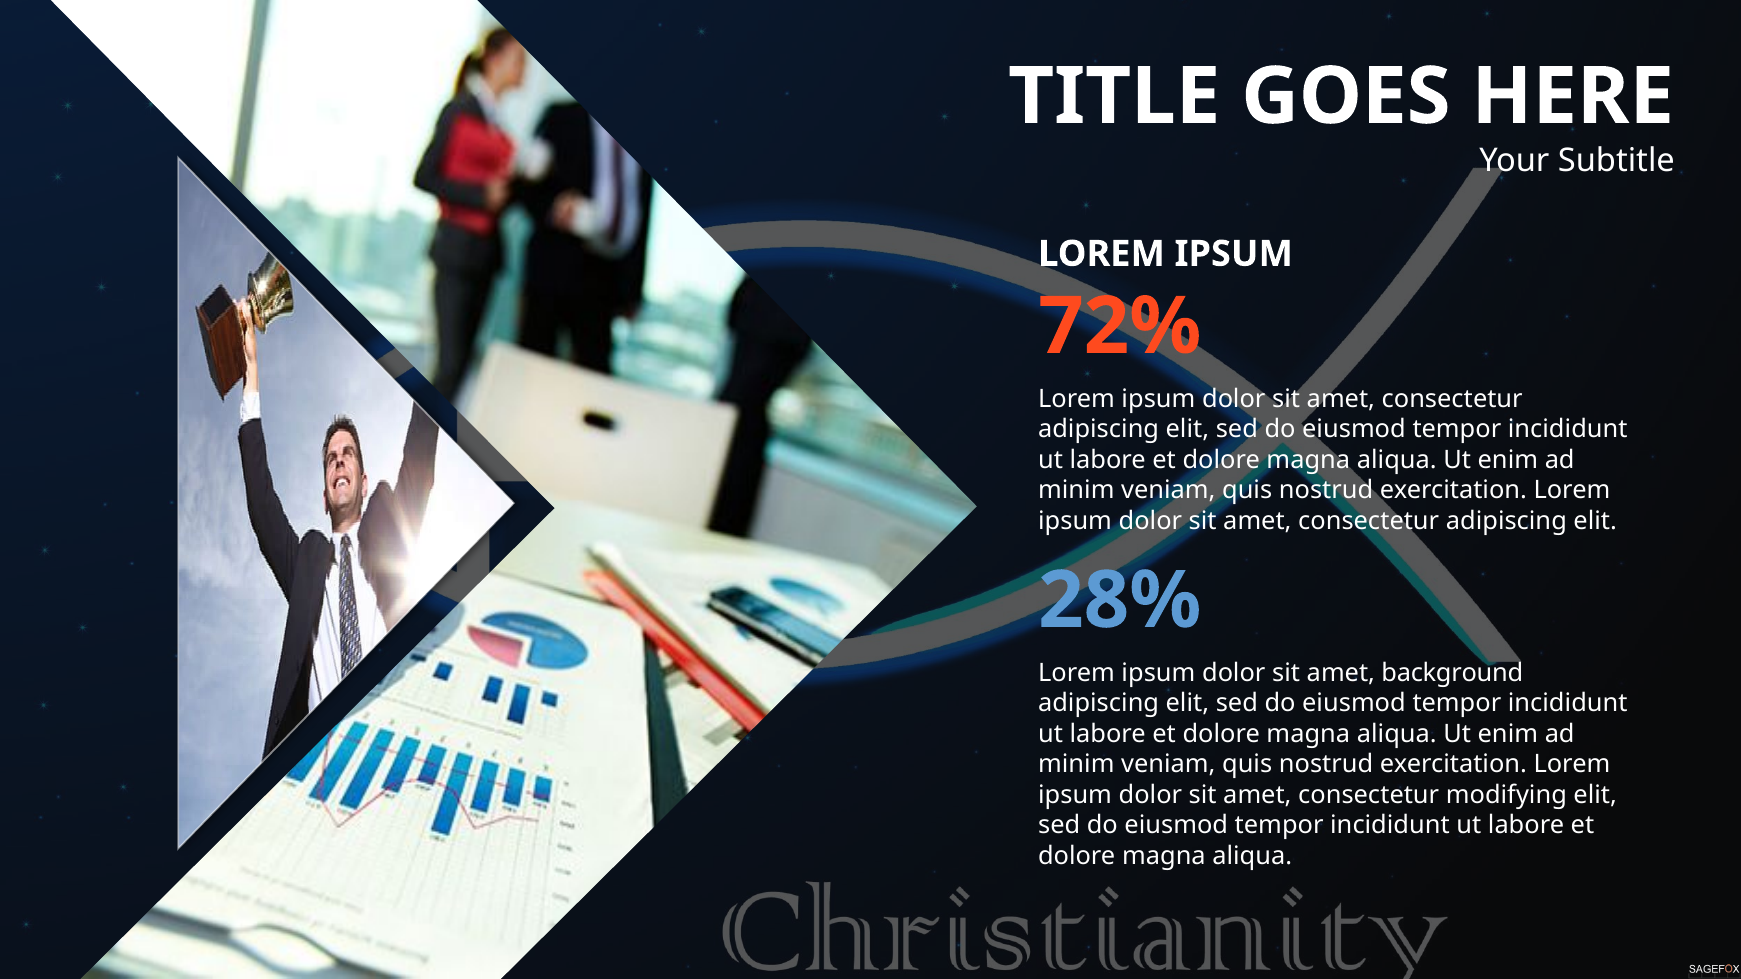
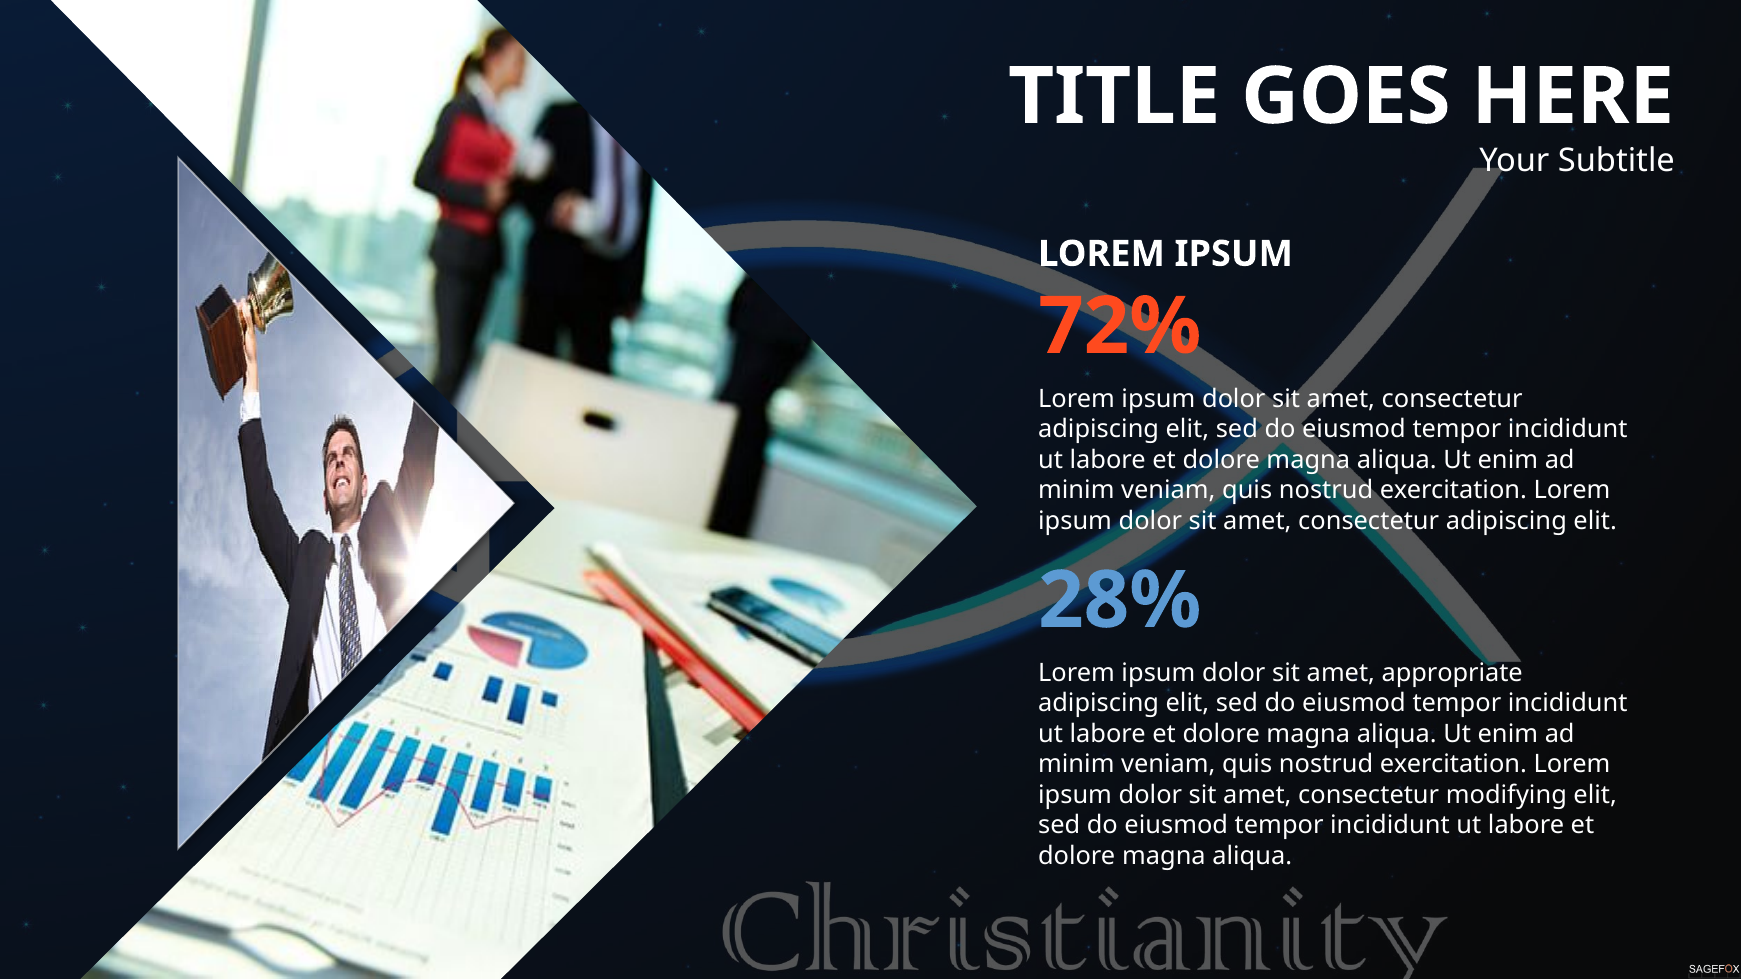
background: background -> appropriate
